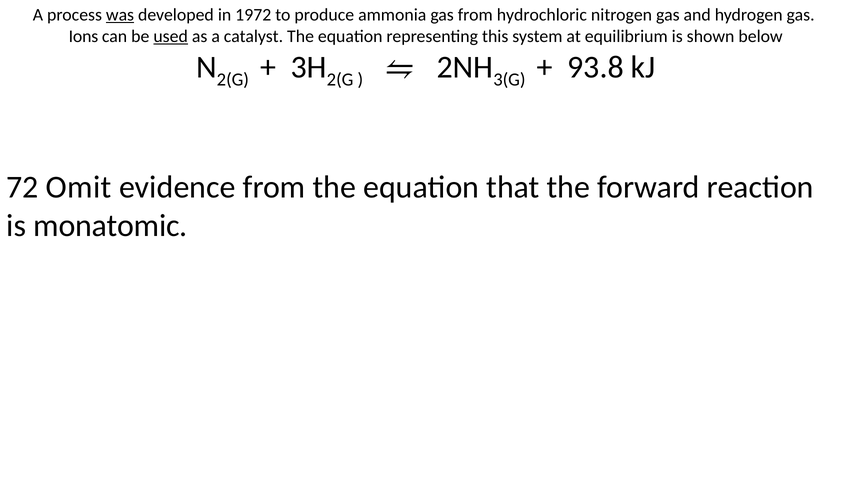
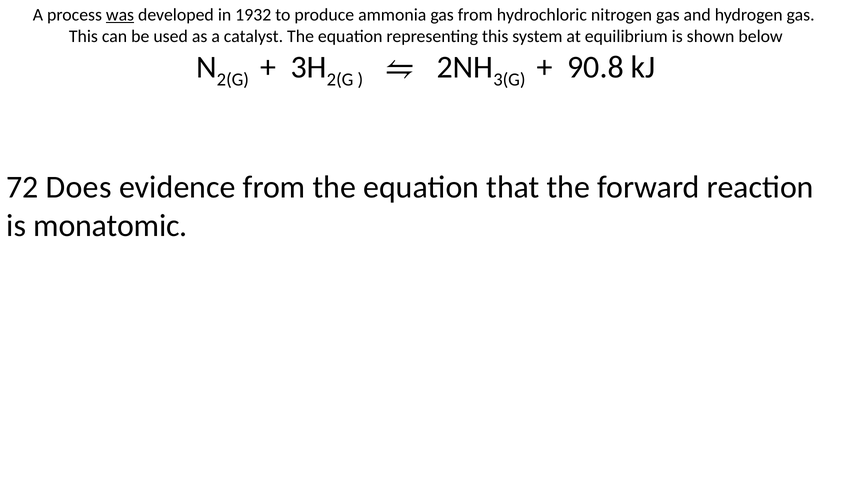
1972: 1972 -> 1932
Ions at (83, 36): Ions -> This
used underline: present -> none
93.8: 93.8 -> 90.8
Omit: Omit -> Does
